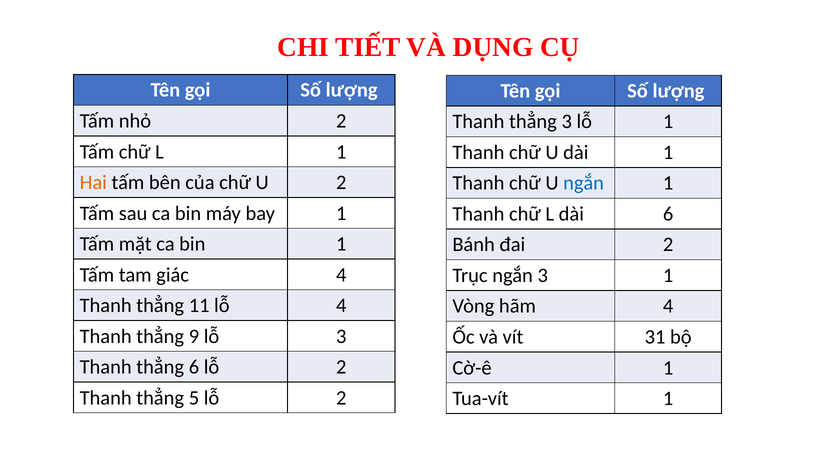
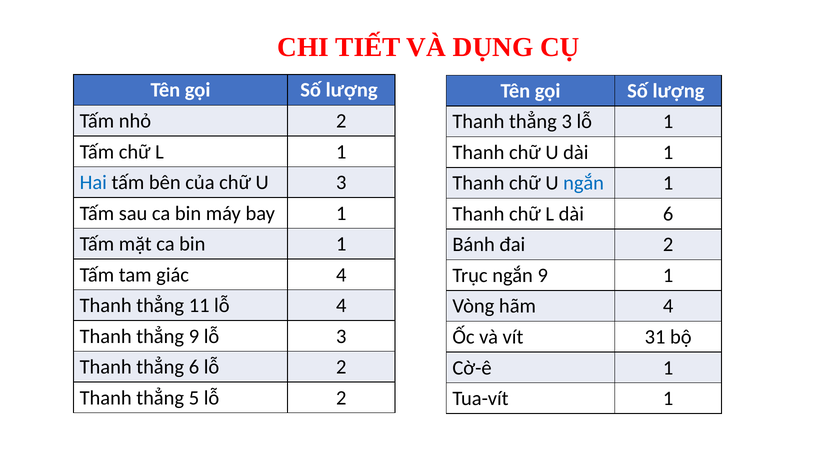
Hai colour: orange -> blue
U 2: 2 -> 3
ngắn 3: 3 -> 9
